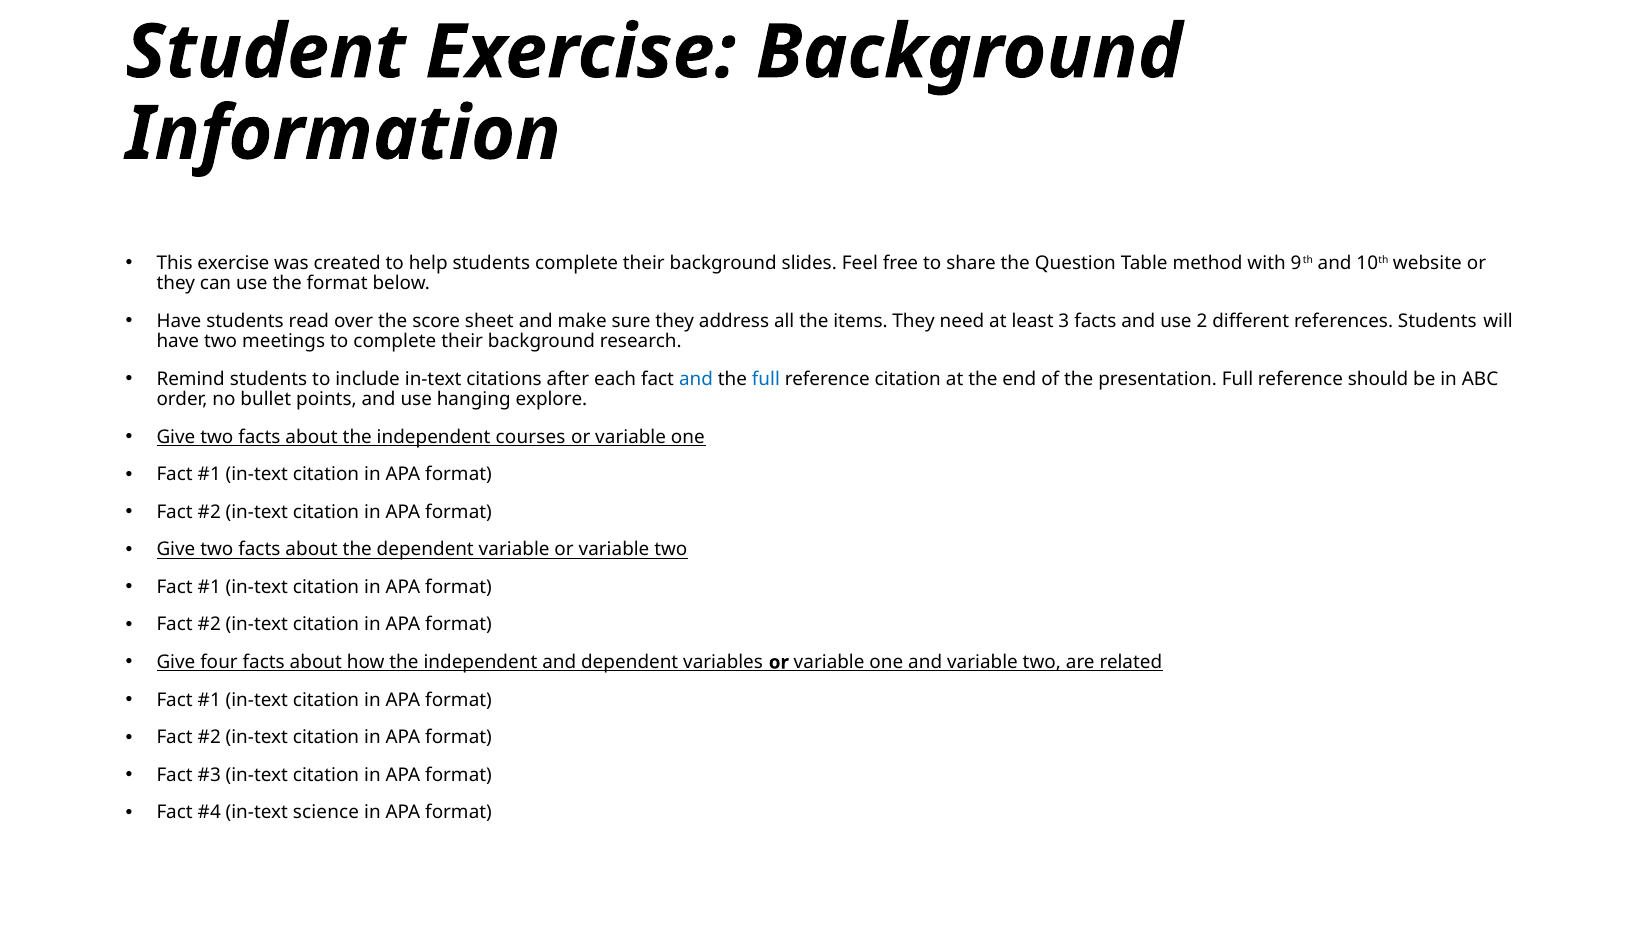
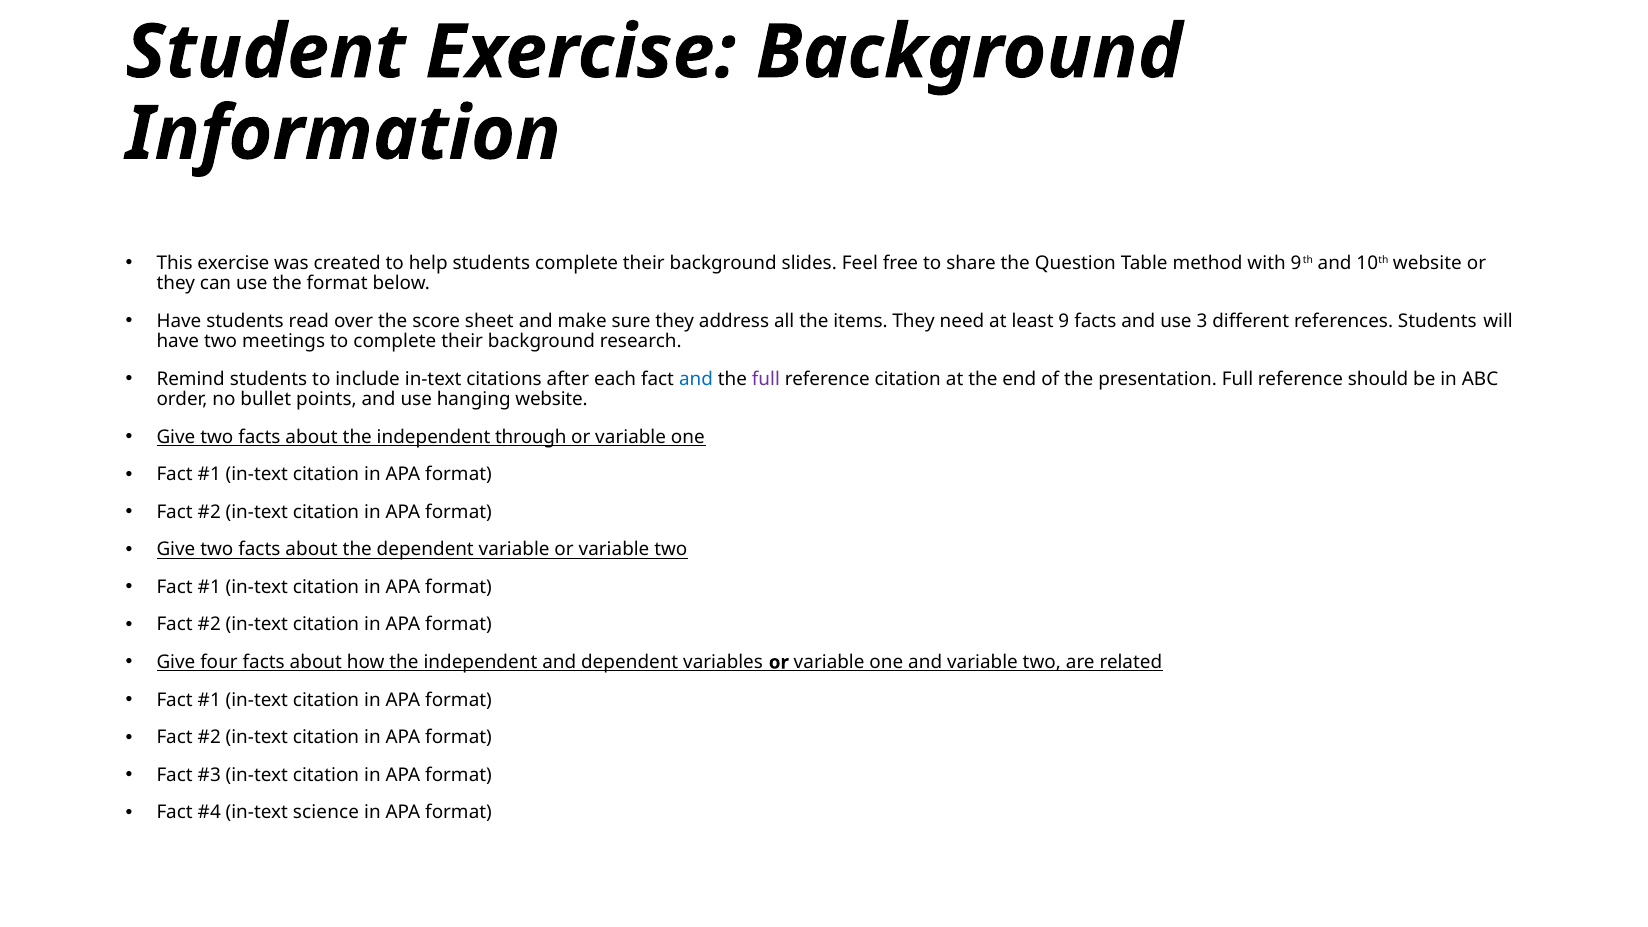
3: 3 -> 9
2: 2 -> 3
full at (766, 379) colour: blue -> purple
hanging explore: explore -> website
courses: courses -> through
